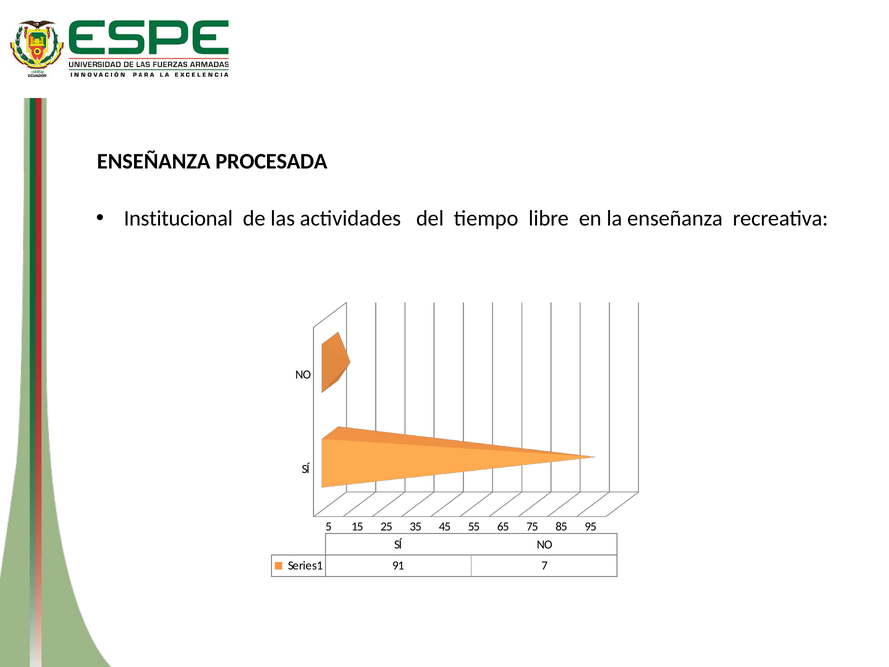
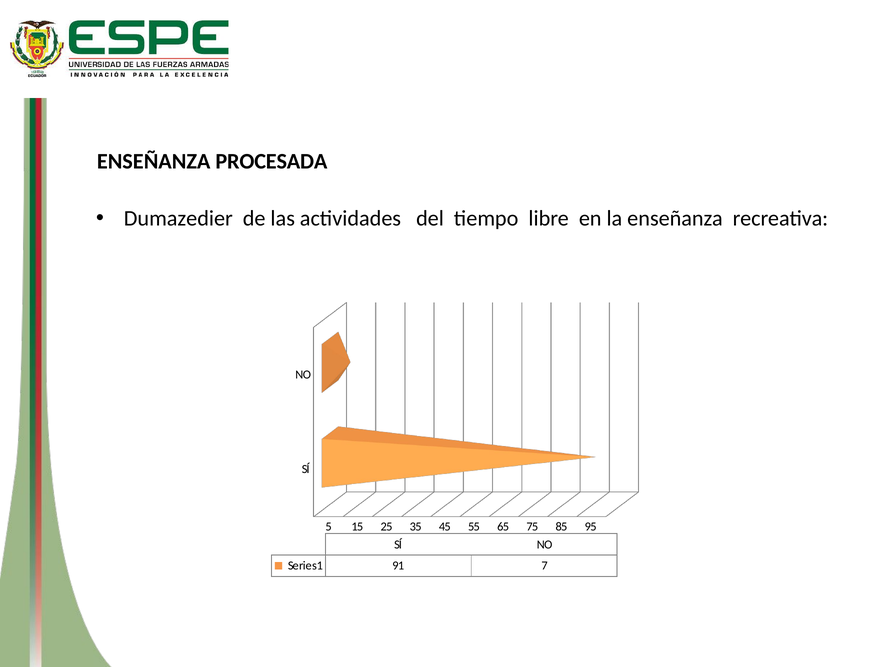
Institucional: Institucional -> Dumazedier
